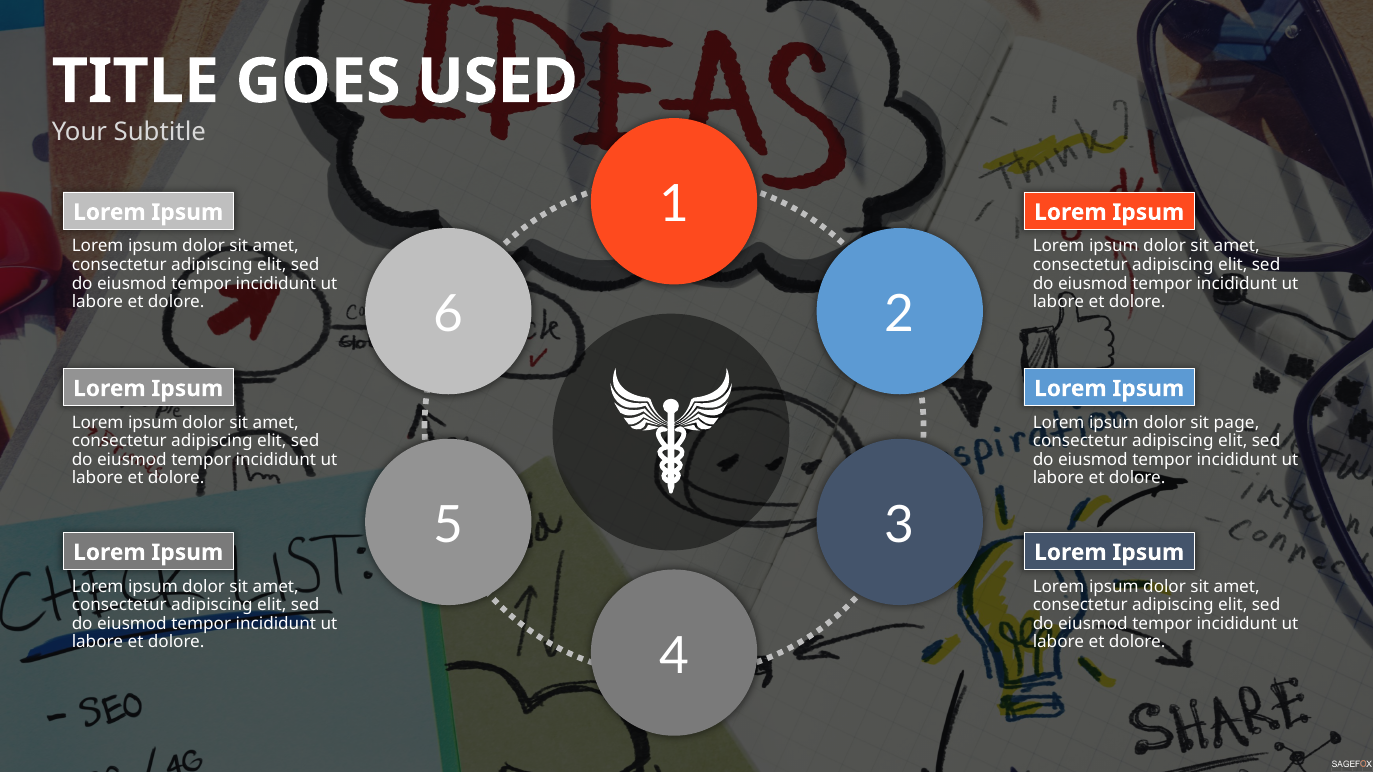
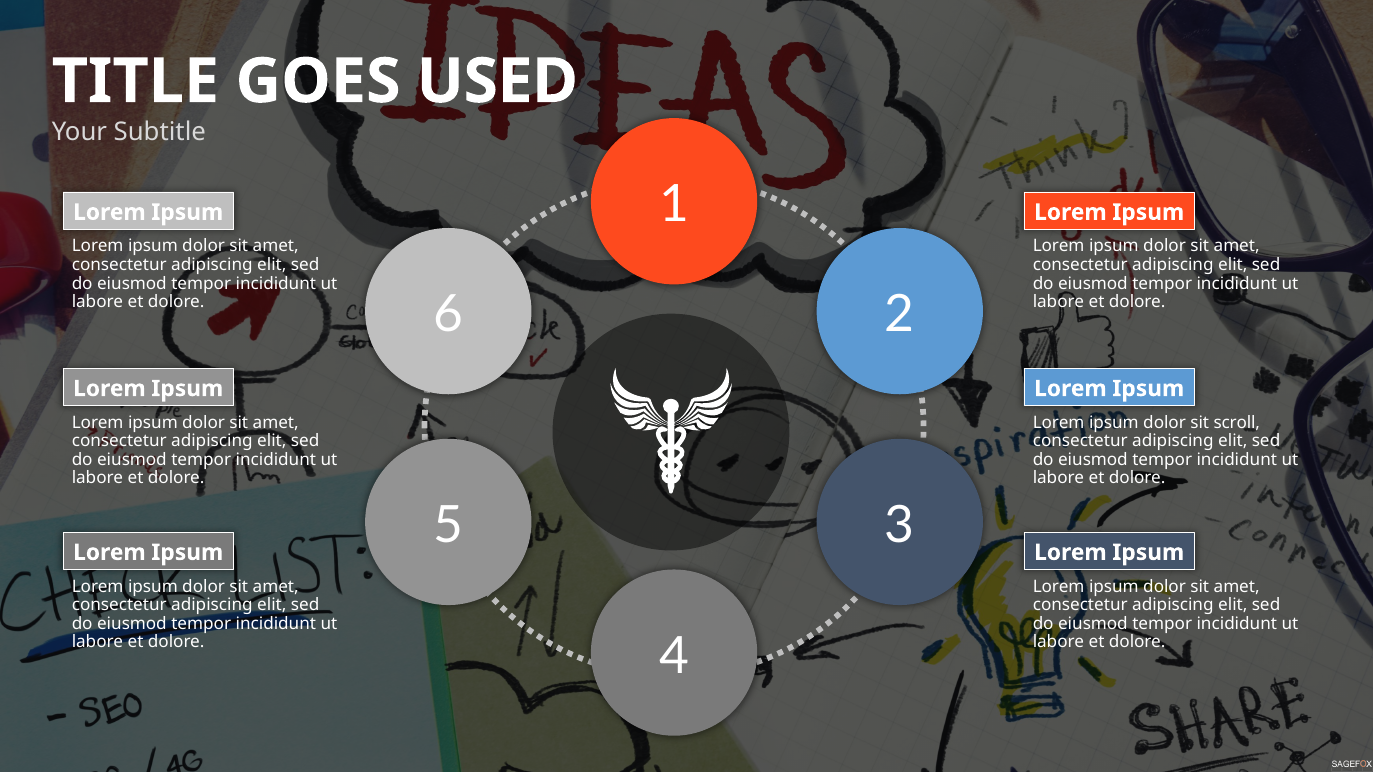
page: page -> scroll
